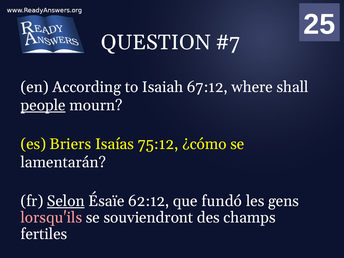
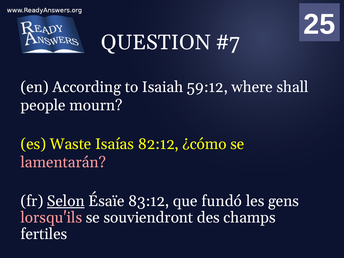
67:12: 67:12 -> 59:12
people underline: present -> none
Briers: Briers -> Waste
75:12: 75:12 -> 82:12
lamentarán colour: white -> pink
62:12: 62:12 -> 83:12
